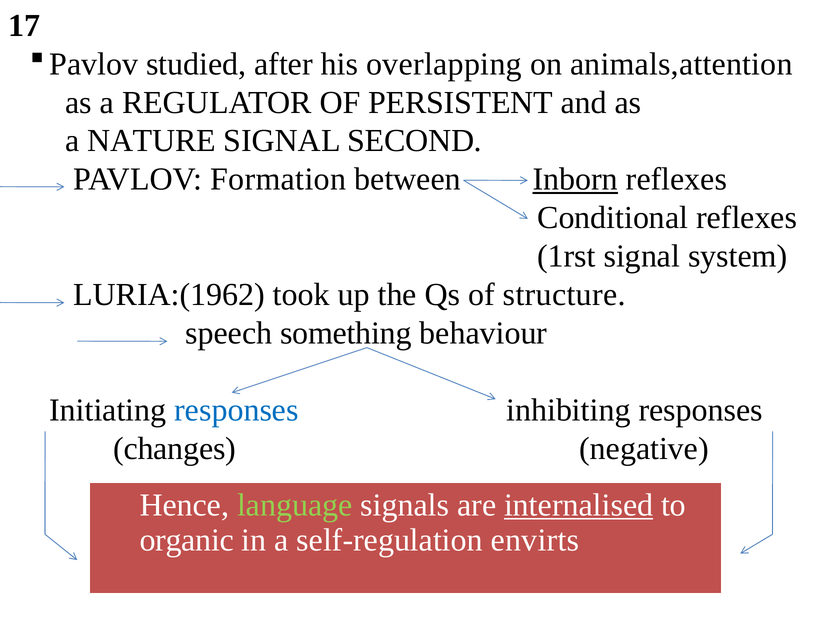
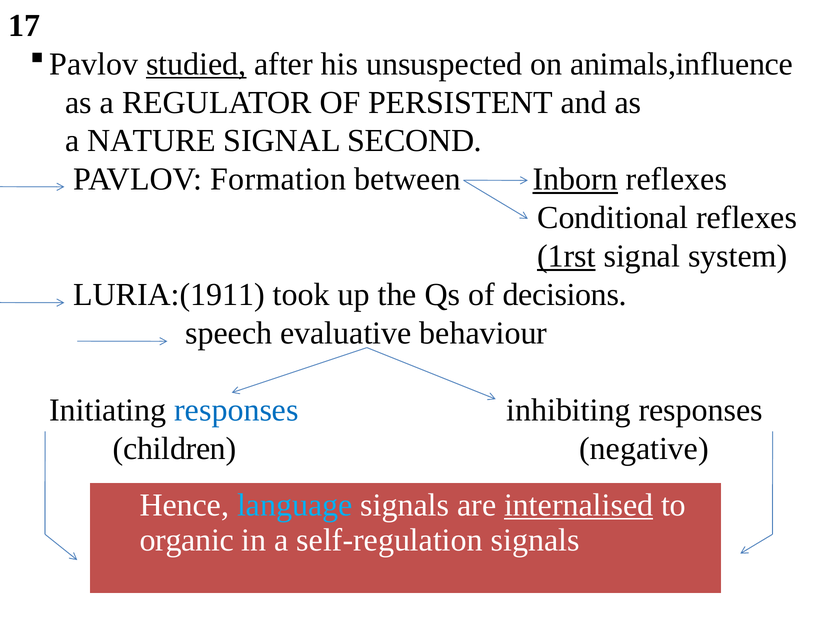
studied underline: none -> present
overlapping: overlapping -> unsuspected
animals,attention: animals,attention -> animals,influence
1rst underline: none -> present
LURIA:(1962: LURIA:(1962 -> LURIA:(1911
structure: structure -> decisions
something: something -> evaluative
changes: changes -> children
language colour: light green -> light blue
self-regulation envirts: envirts -> signals
